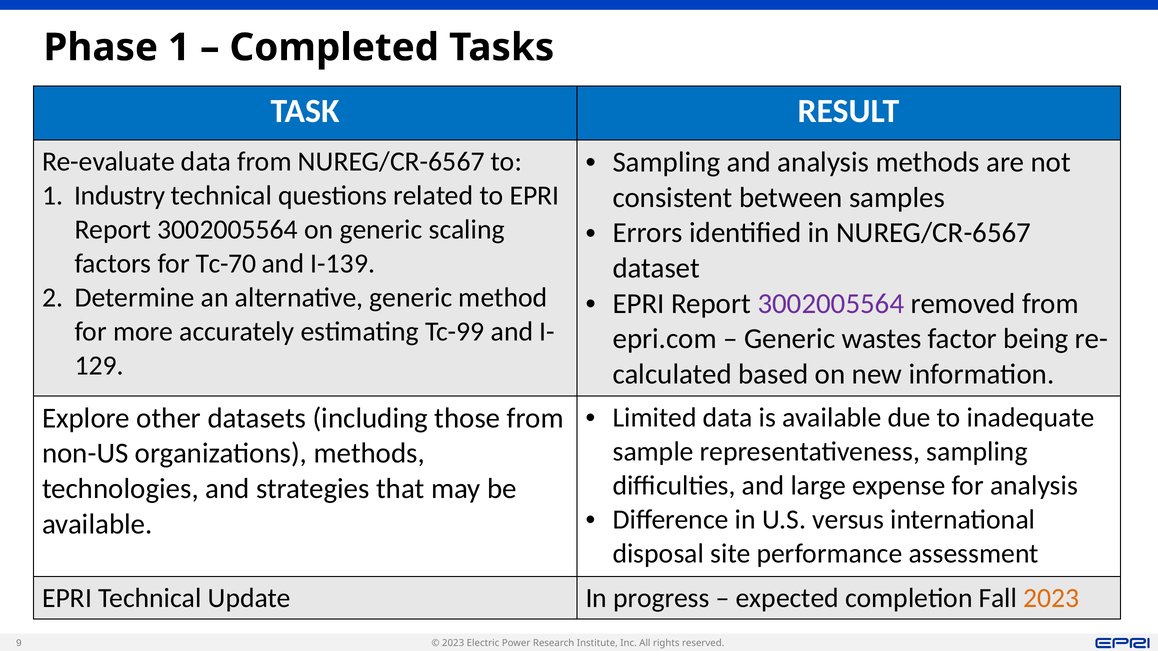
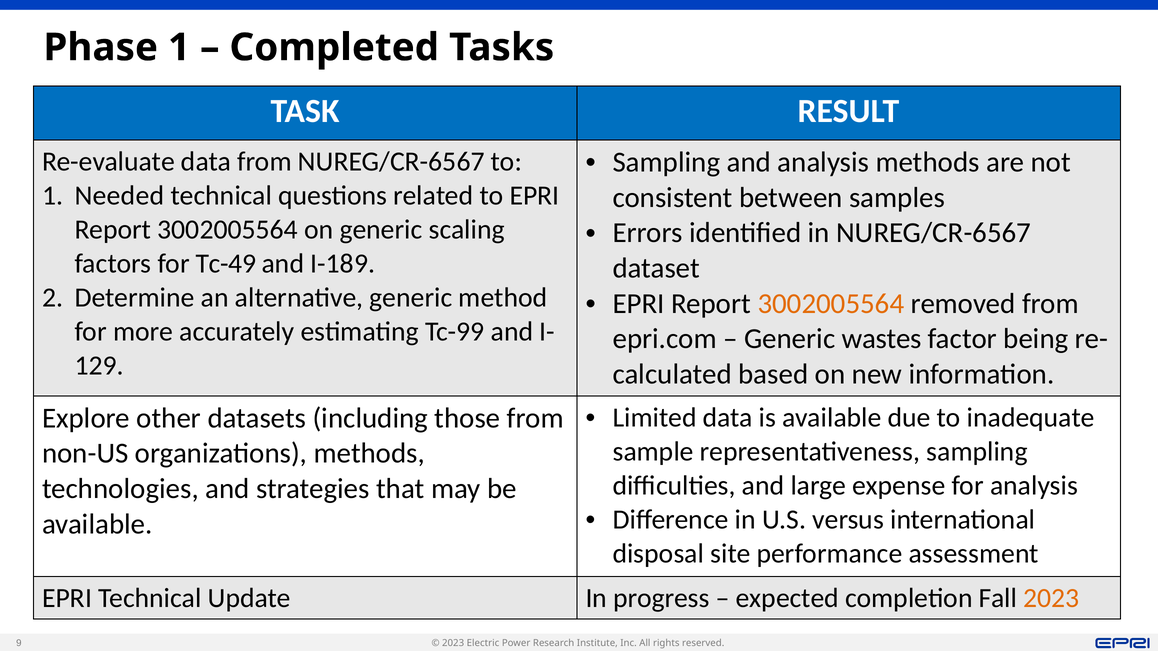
Industry: Industry -> Needed
Tc-70: Tc-70 -> Tc-49
I-139: I-139 -> I-189
3002005564 at (831, 304) colour: purple -> orange
